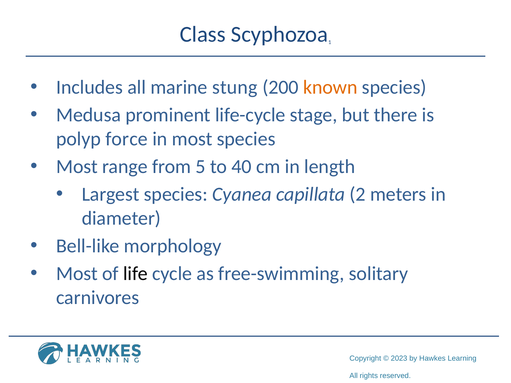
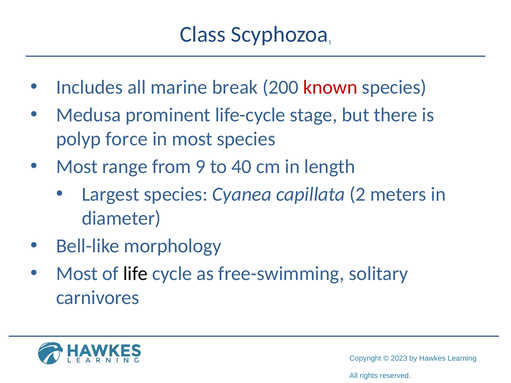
stung: stung -> break
known colour: orange -> red
5: 5 -> 9
